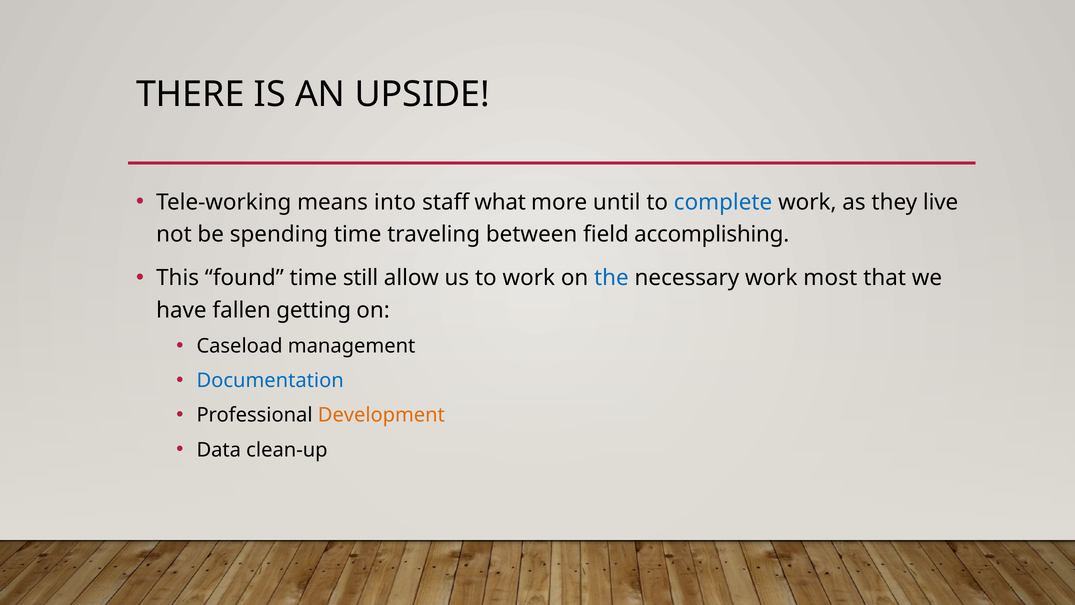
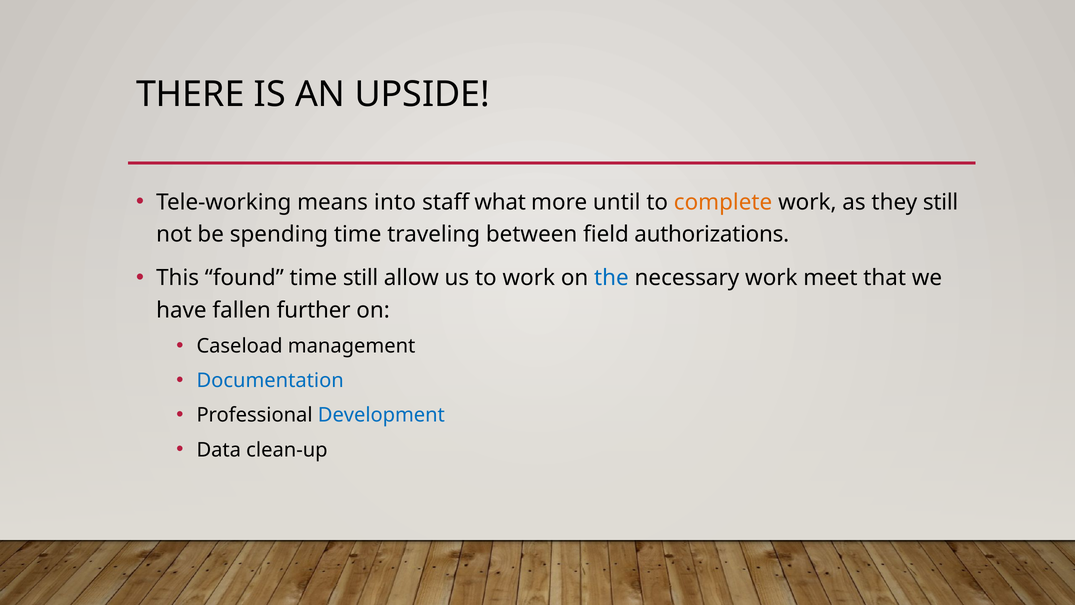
complete colour: blue -> orange
they live: live -> still
accomplishing: accomplishing -> authorizations
most: most -> meet
getting: getting -> further
Development colour: orange -> blue
